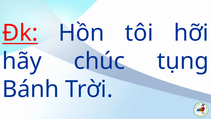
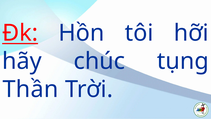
Bánh: Bánh -> Thần
